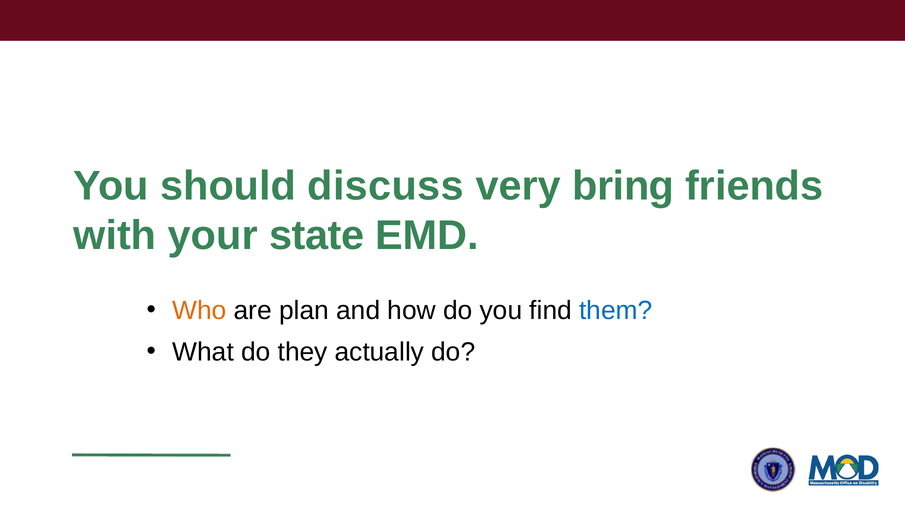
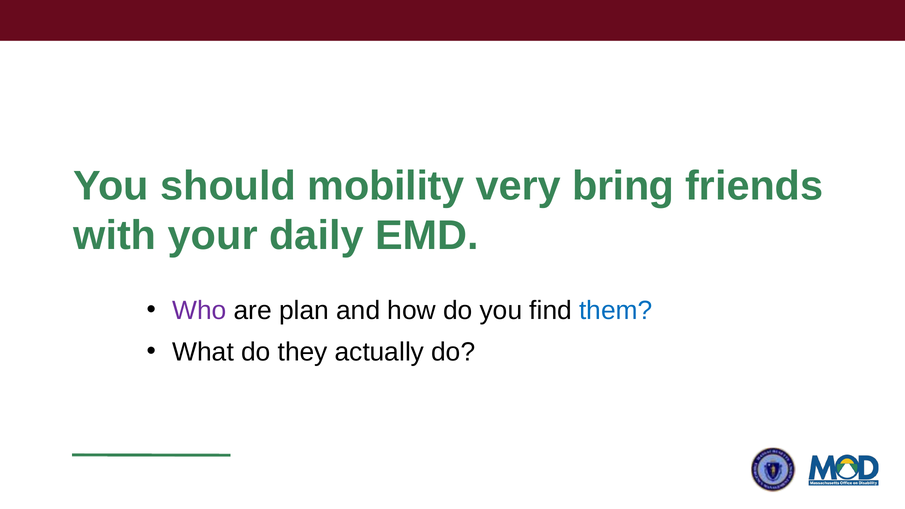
discuss: discuss -> mobility
state: state -> daily
Who colour: orange -> purple
